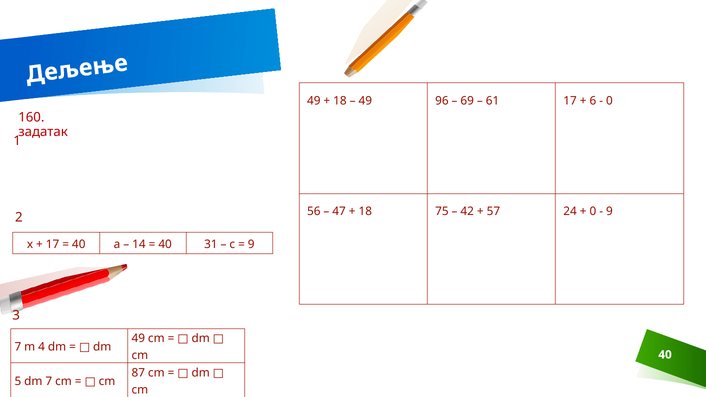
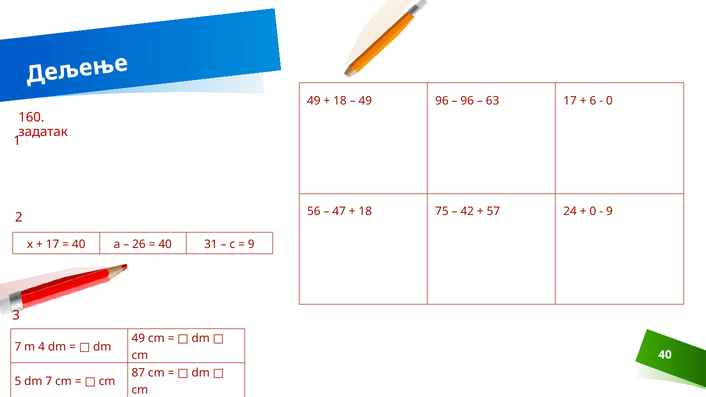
69 at (467, 101): 69 -> 96
61: 61 -> 63
14: 14 -> 26
